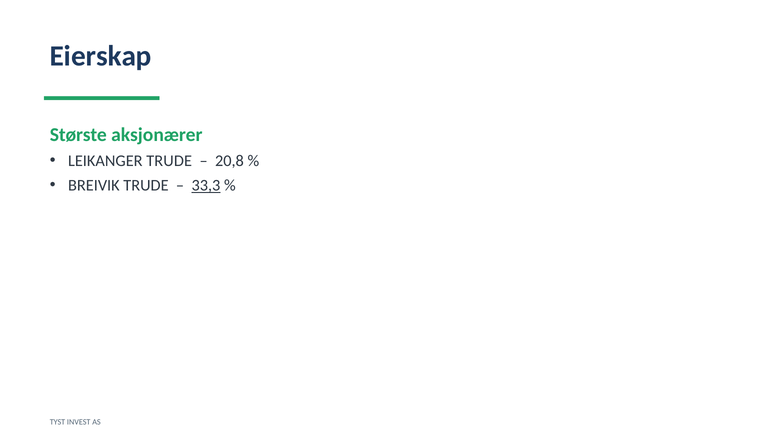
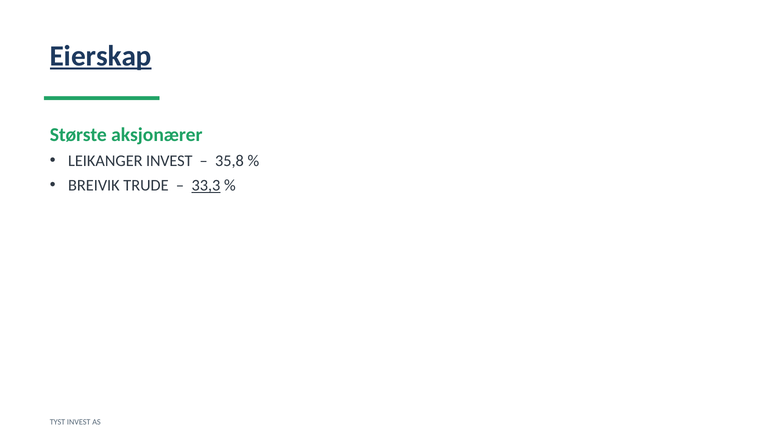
Eierskap underline: none -> present
LEIKANGER TRUDE: TRUDE -> INVEST
20,8: 20,8 -> 35,8
